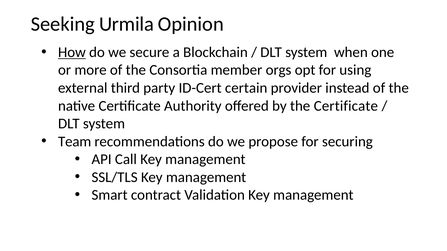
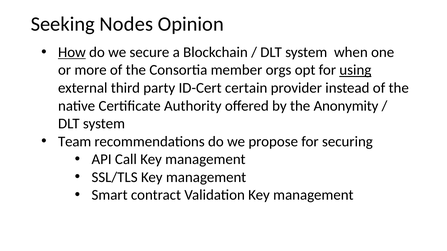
Urmila: Urmila -> Nodes
using underline: none -> present
the Certificate: Certificate -> Anonymity
